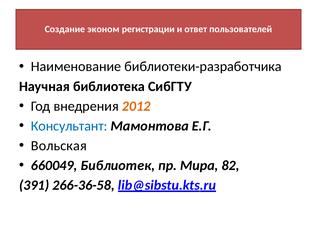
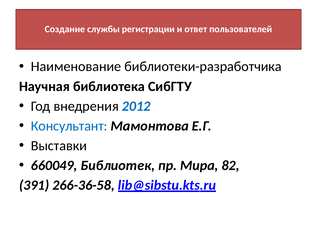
эконом: эконом -> службы
2012 colour: orange -> blue
Вольская: Вольская -> Выставки
